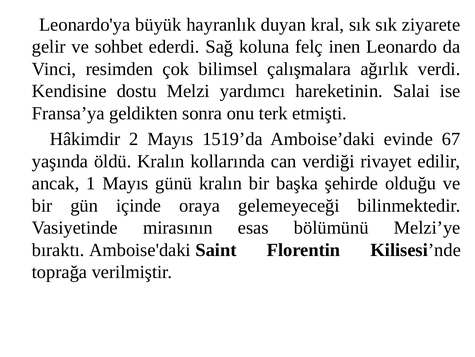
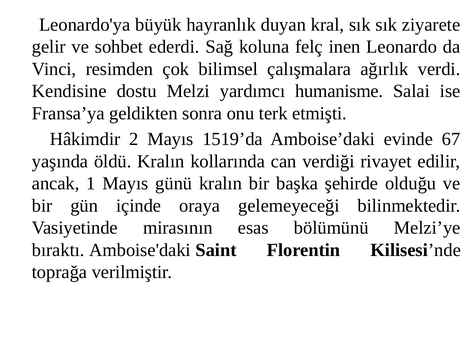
hareketinin: hareketinin -> humanisme
